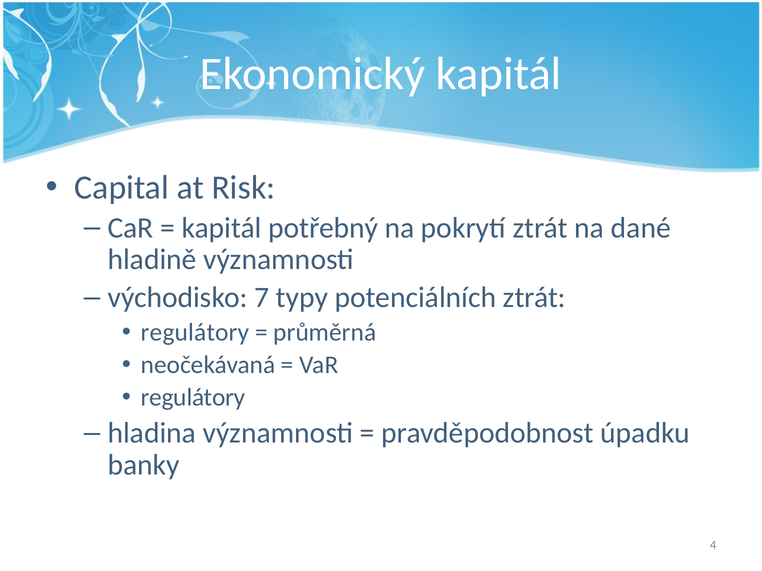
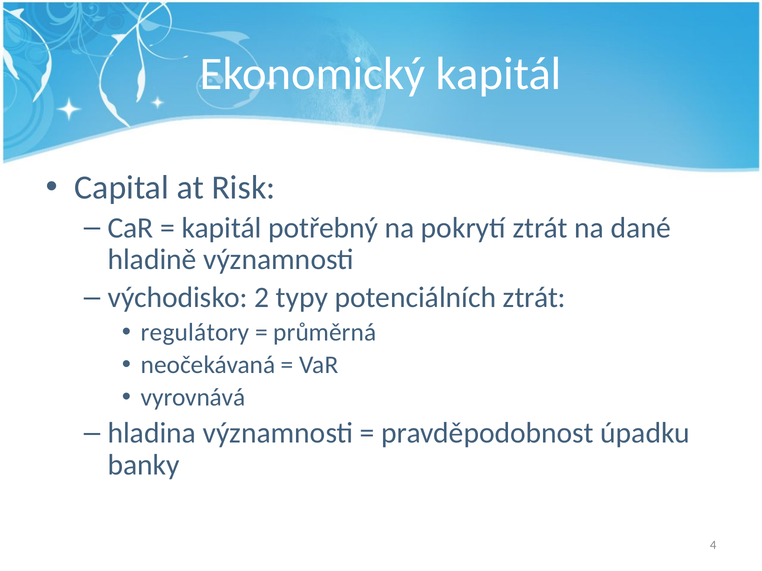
7: 7 -> 2
regulátory at (193, 398): regulátory -> vyrovnává
